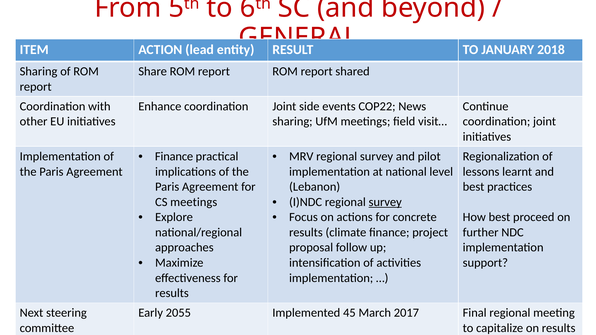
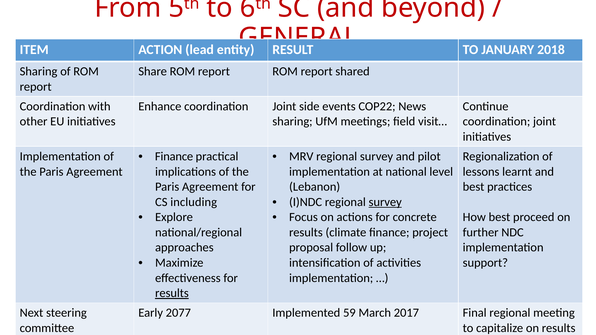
CS meetings: meetings -> including
results at (172, 293) underline: none -> present
2055: 2055 -> 2077
45: 45 -> 59
